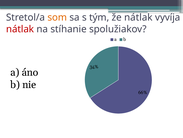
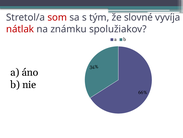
som colour: orange -> red
že nátlak: nátlak -> slovné
stíhanie: stíhanie -> známku
